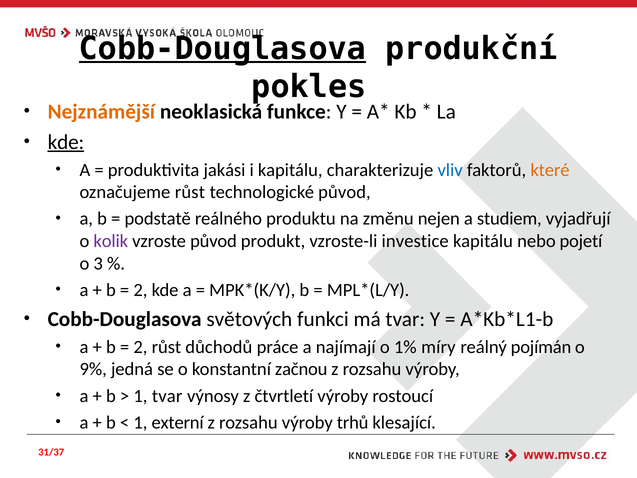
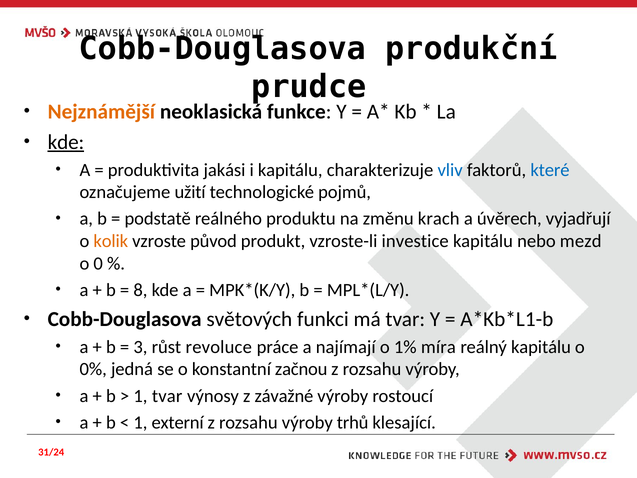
Cobb-Douglasova at (222, 48) underline: present -> none
pokles: pokles -> prudce
které colour: orange -> blue
označujeme růst: růst -> užití
technologické původ: původ -> pojmů
nejen: nejen -> krach
studiem: studiem -> úvěrech
kolik colour: purple -> orange
pojetí: pojetí -> mezd
3: 3 -> 0
2 at (140, 290): 2 -> 8
2 at (140, 347): 2 -> 3
důchodů: důchodů -> revoluce
míry: míry -> míra
reálný pojímán: pojímán -> kapitálu
9%: 9% -> 0%
čtvrtletí: čtvrtletí -> závažné
31/37: 31/37 -> 31/24
